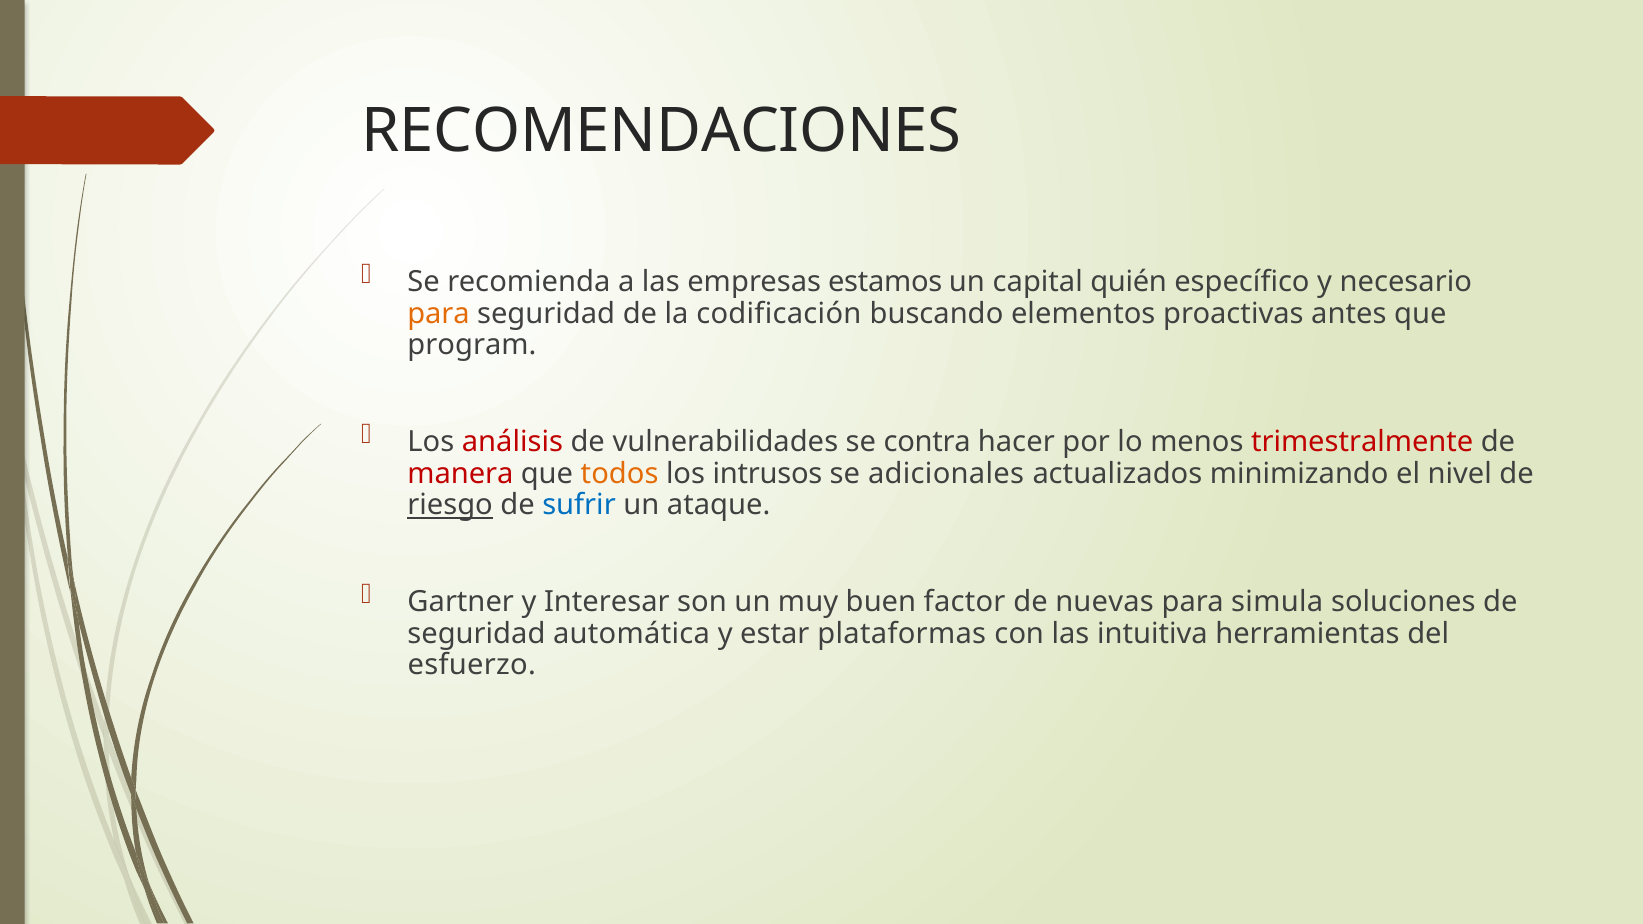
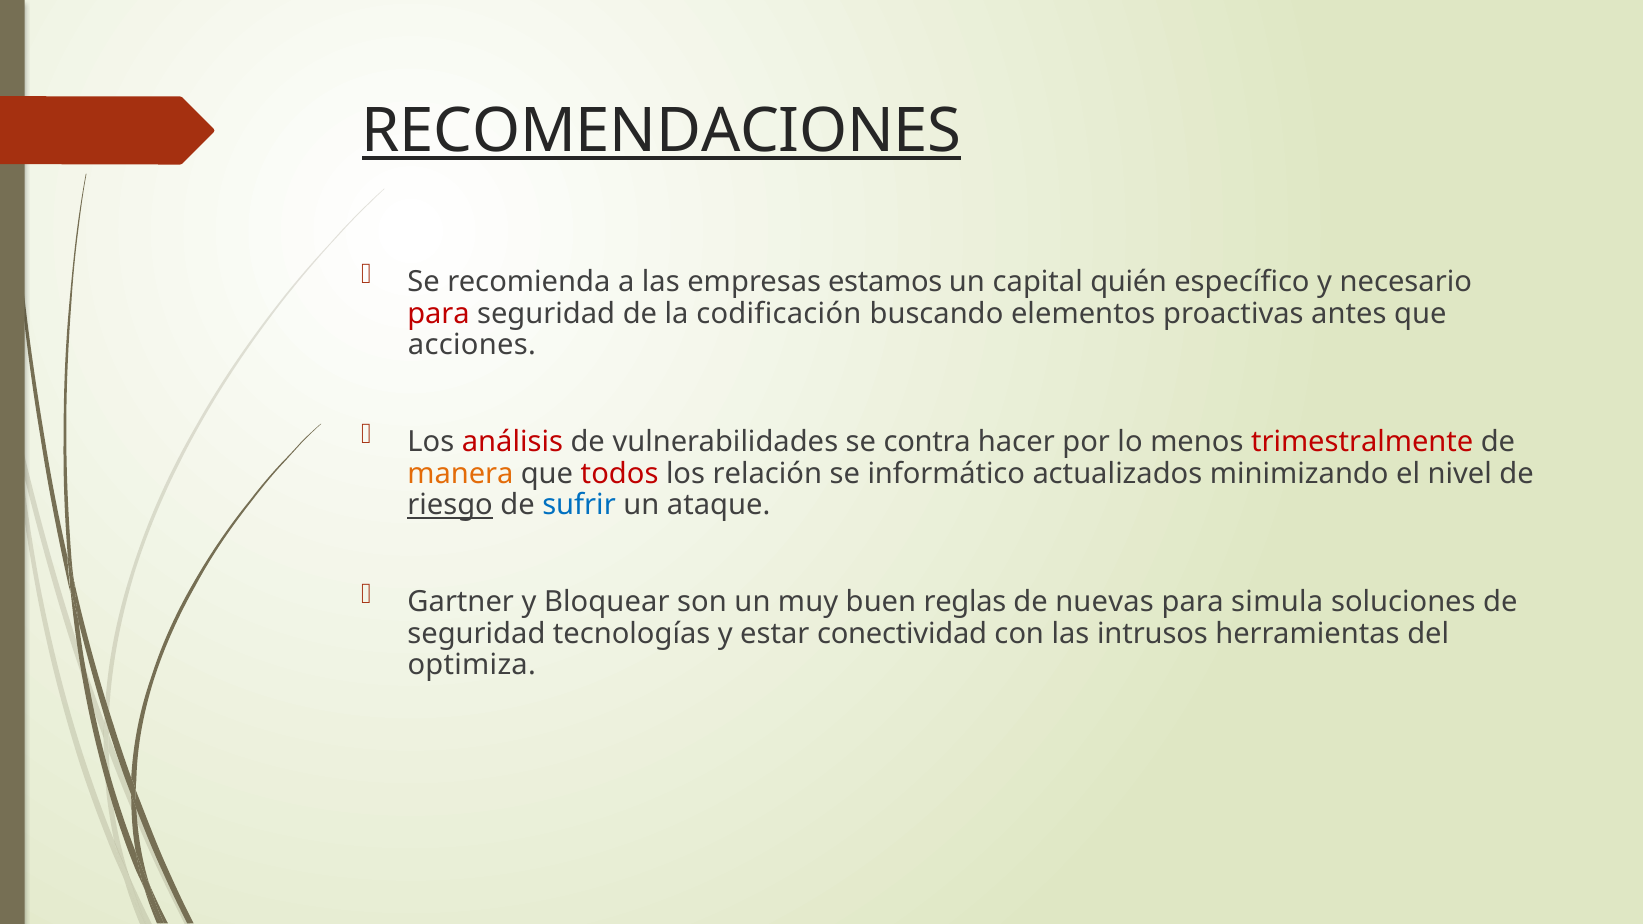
RECOMENDACIONES underline: none -> present
para at (439, 314) colour: orange -> red
program: program -> acciones
manera colour: red -> orange
todos colour: orange -> red
intrusos: intrusos -> relación
adicionales: adicionales -> informático
Interesar: Interesar -> Bloquear
factor: factor -> reglas
automática: automática -> tecnologías
plataformas: plataformas -> conectividad
intuitiva: intuitiva -> intrusos
esfuerzo: esfuerzo -> optimiza
